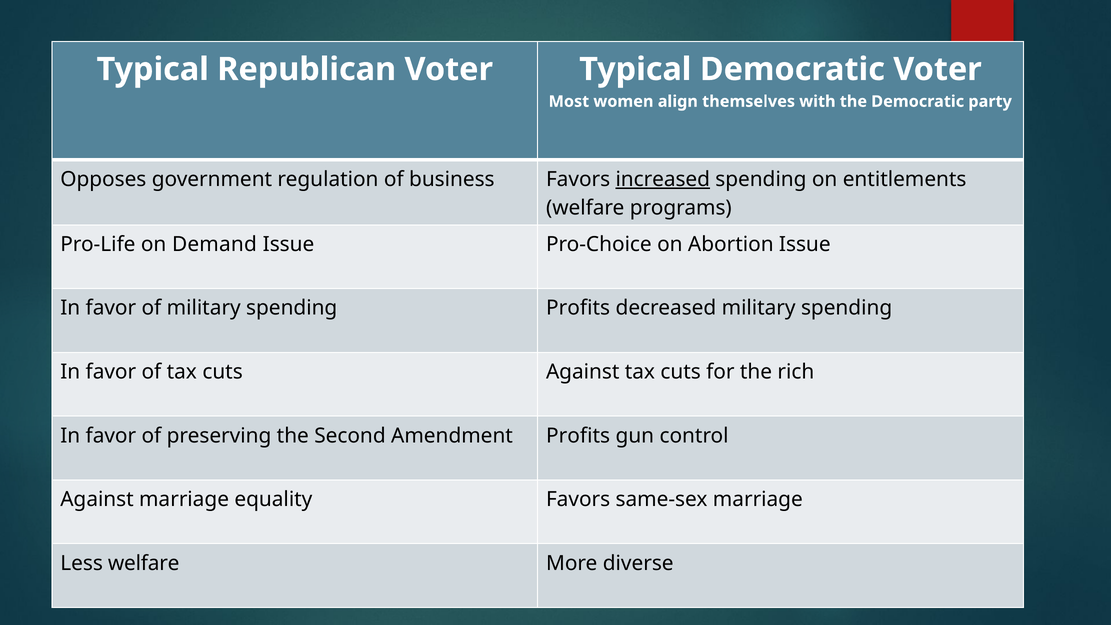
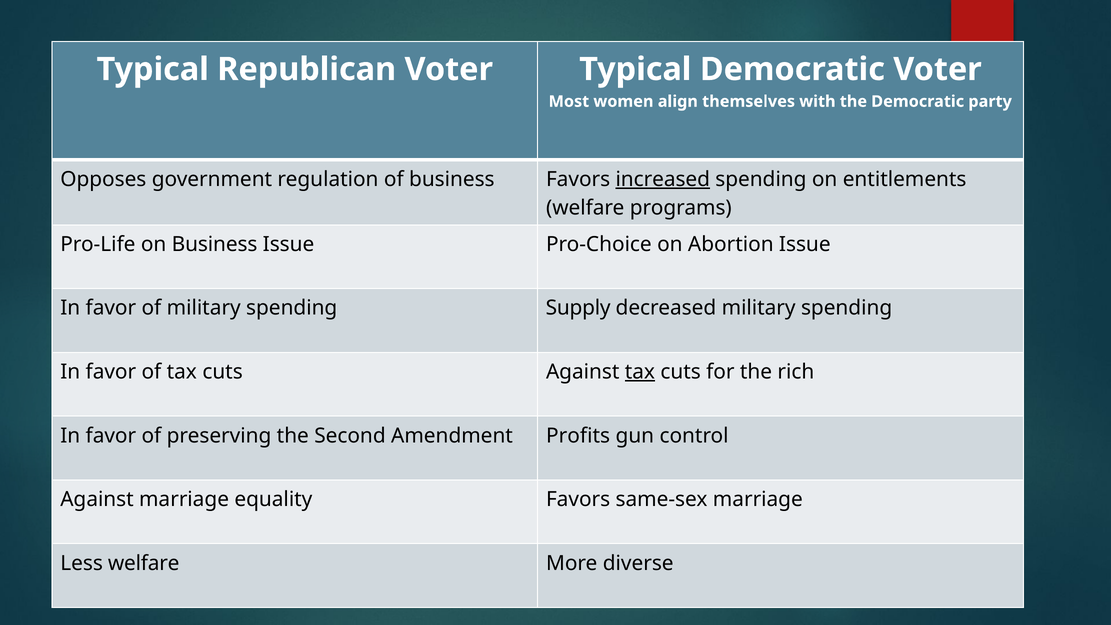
on Demand: Demand -> Business
spending Profits: Profits -> Supply
tax at (640, 372) underline: none -> present
